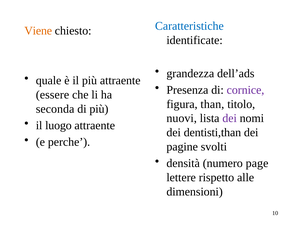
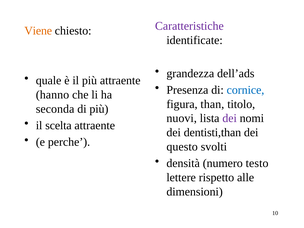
Caratteristiche colour: blue -> purple
cornice colour: purple -> blue
essere: essere -> hanno
luogo: luogo -> scelta
pagine: pagine -> questo
page: page -> testo
